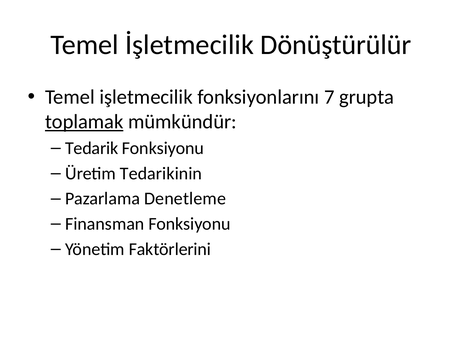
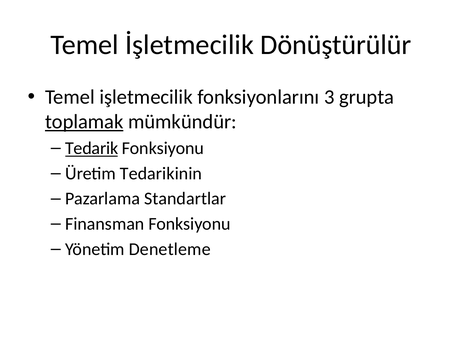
7: 7 -> 3
Tedarik underline: none -> present
Denetleme: Denetleme -> Standartlar
Faktörlerini: Faktörlerini -> Denetleme
